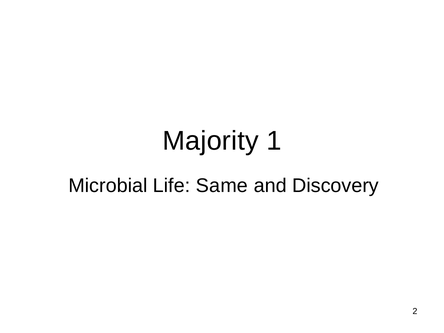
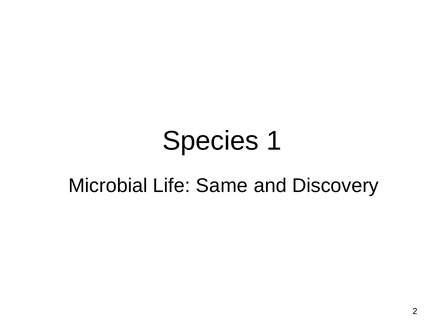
Majority: Majority -> Species
